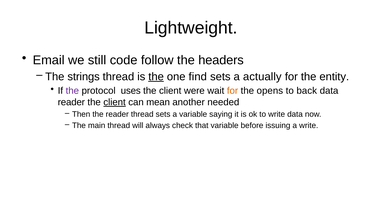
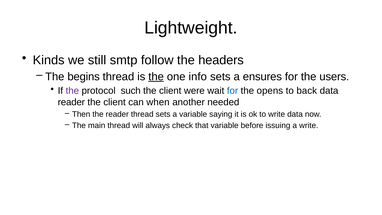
Email: Email -> Kinds
code: code -> smtp
strings: strings -> begins
find: find -> info
actually: actually -> ensures
entity: entity -> users
uses: uses -> such
for at (233, 91) colour: orange -> blue
client at (115, 102) underline: present -> none
mean: mean -> when
